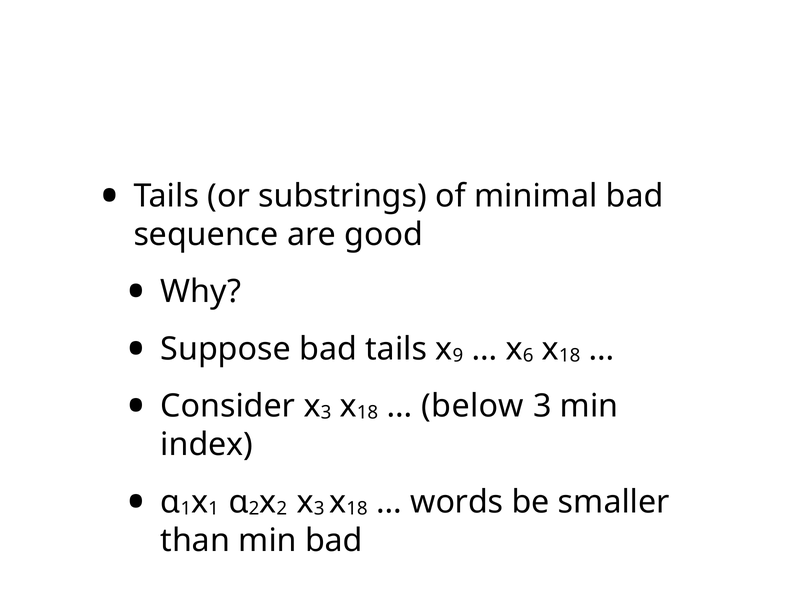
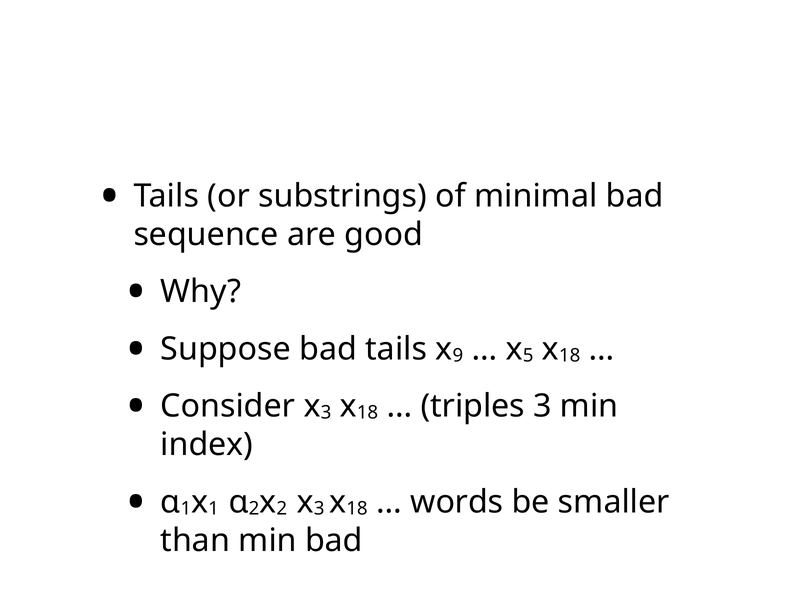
6: 6 -> 5
below: below -> triples
